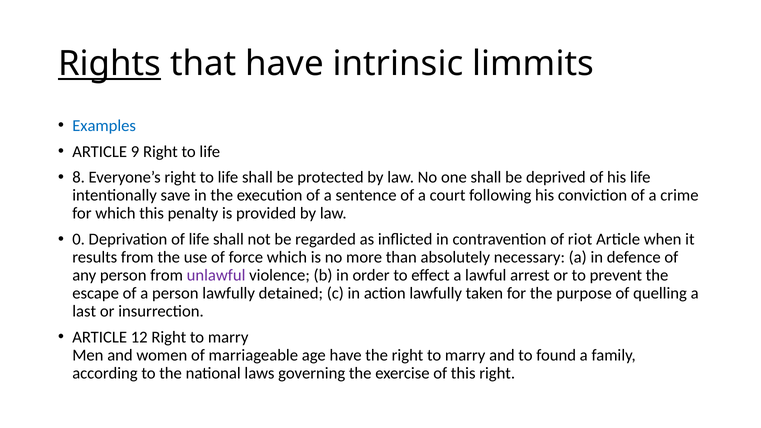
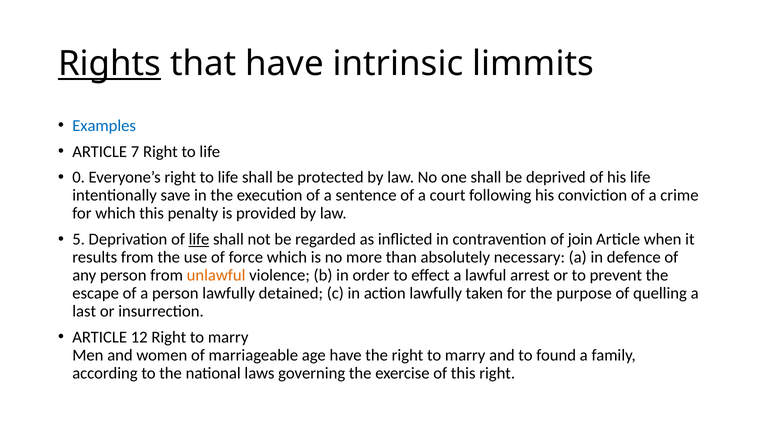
9: 9 -> 7
8: 8 -> 0
0: 0 -> 5
life at (199, 239) underline: none -> present
riot: riot -> join
unlawful colour: purple -> orange
